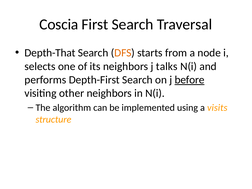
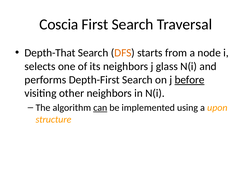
talks: talks -> glass
can underline: none -> present
visits: visits -> upon
